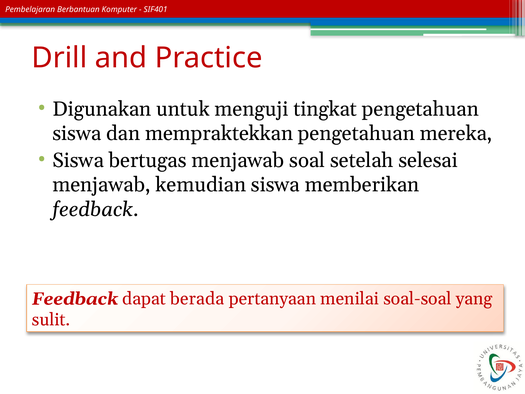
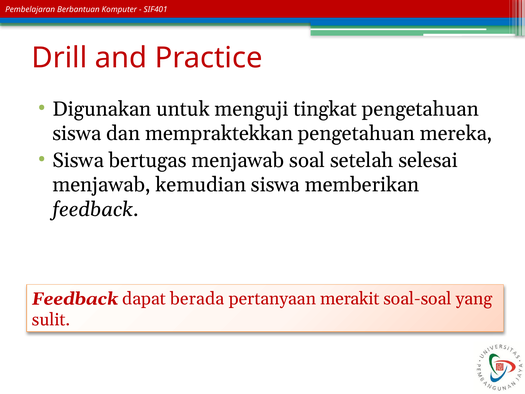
menilai: menilai -> merakit
